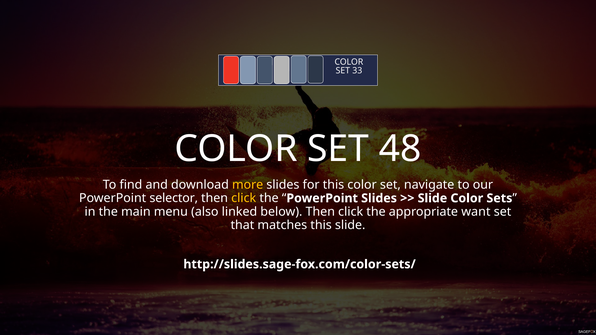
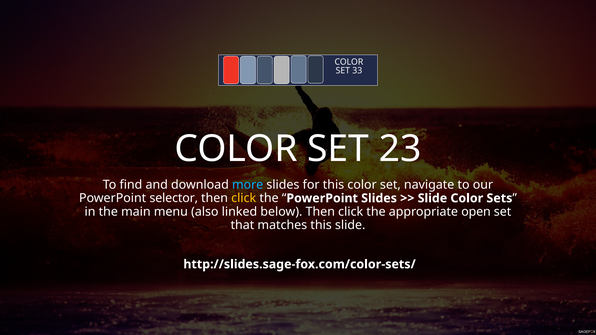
48: 48 -> 23
more colour: yellow -> light blue
want: want -> open
